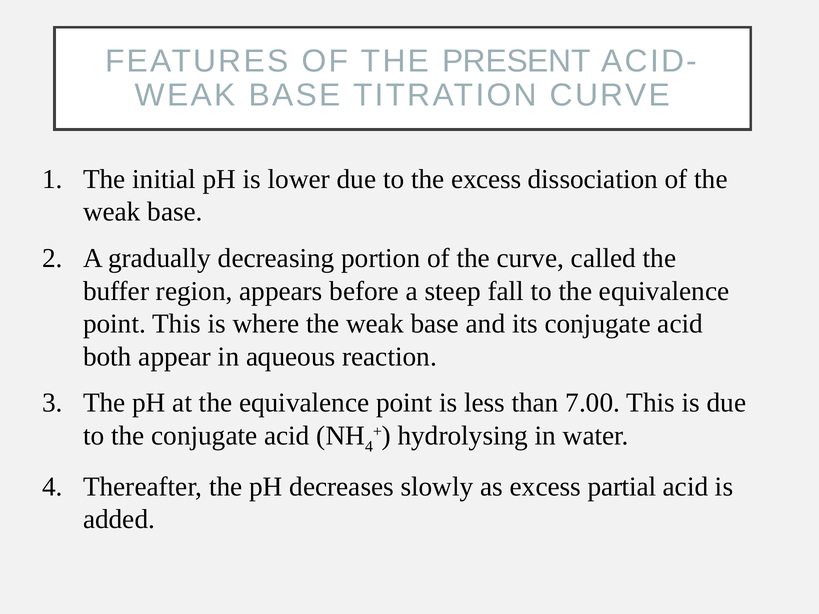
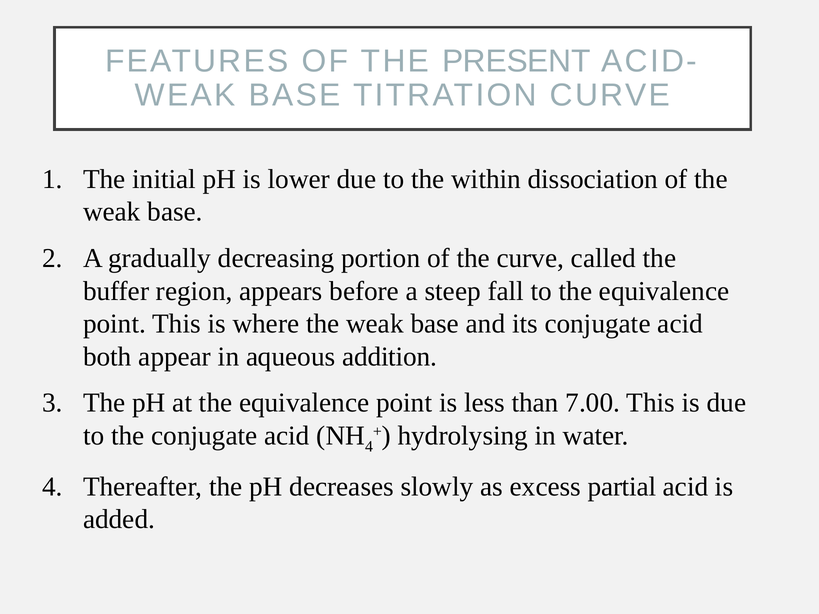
the excess: excess -> within
reaction: reaction -> addition
